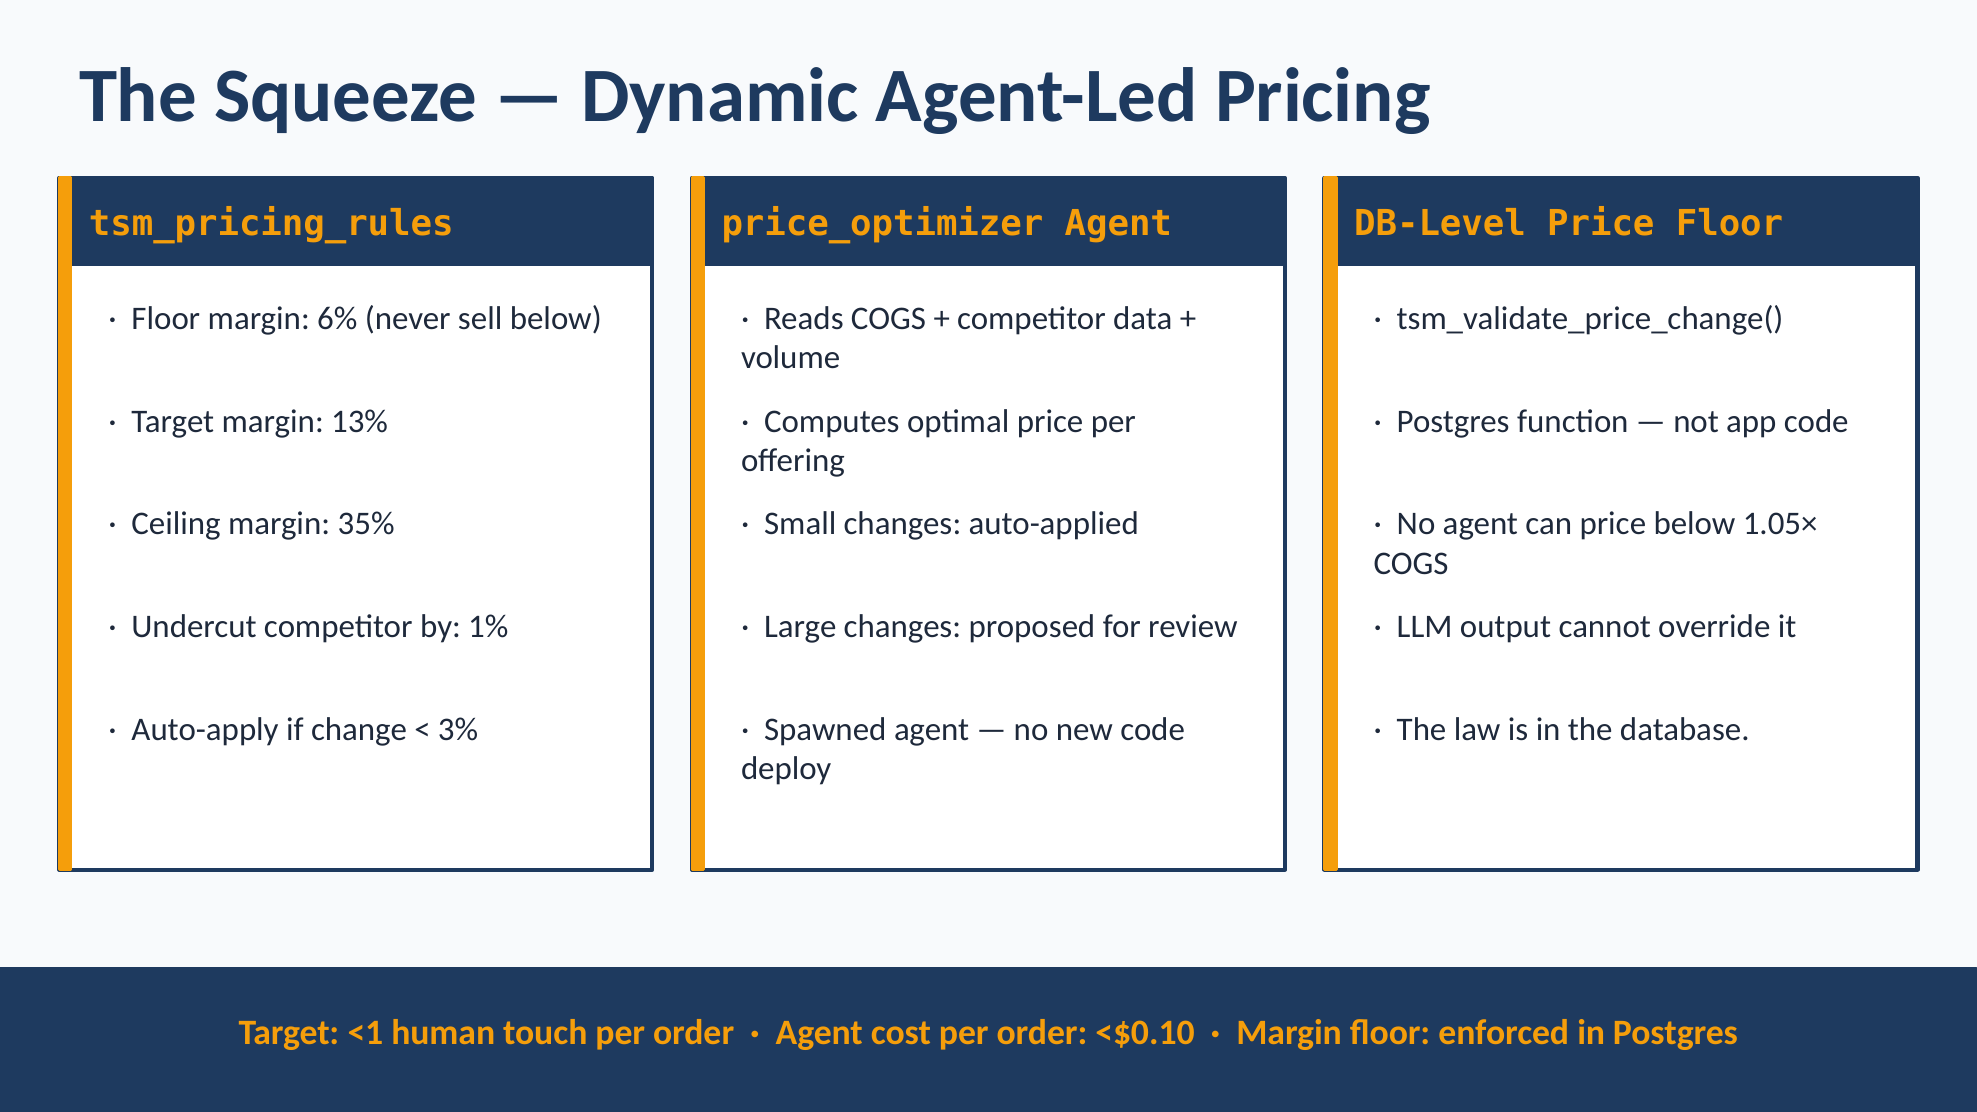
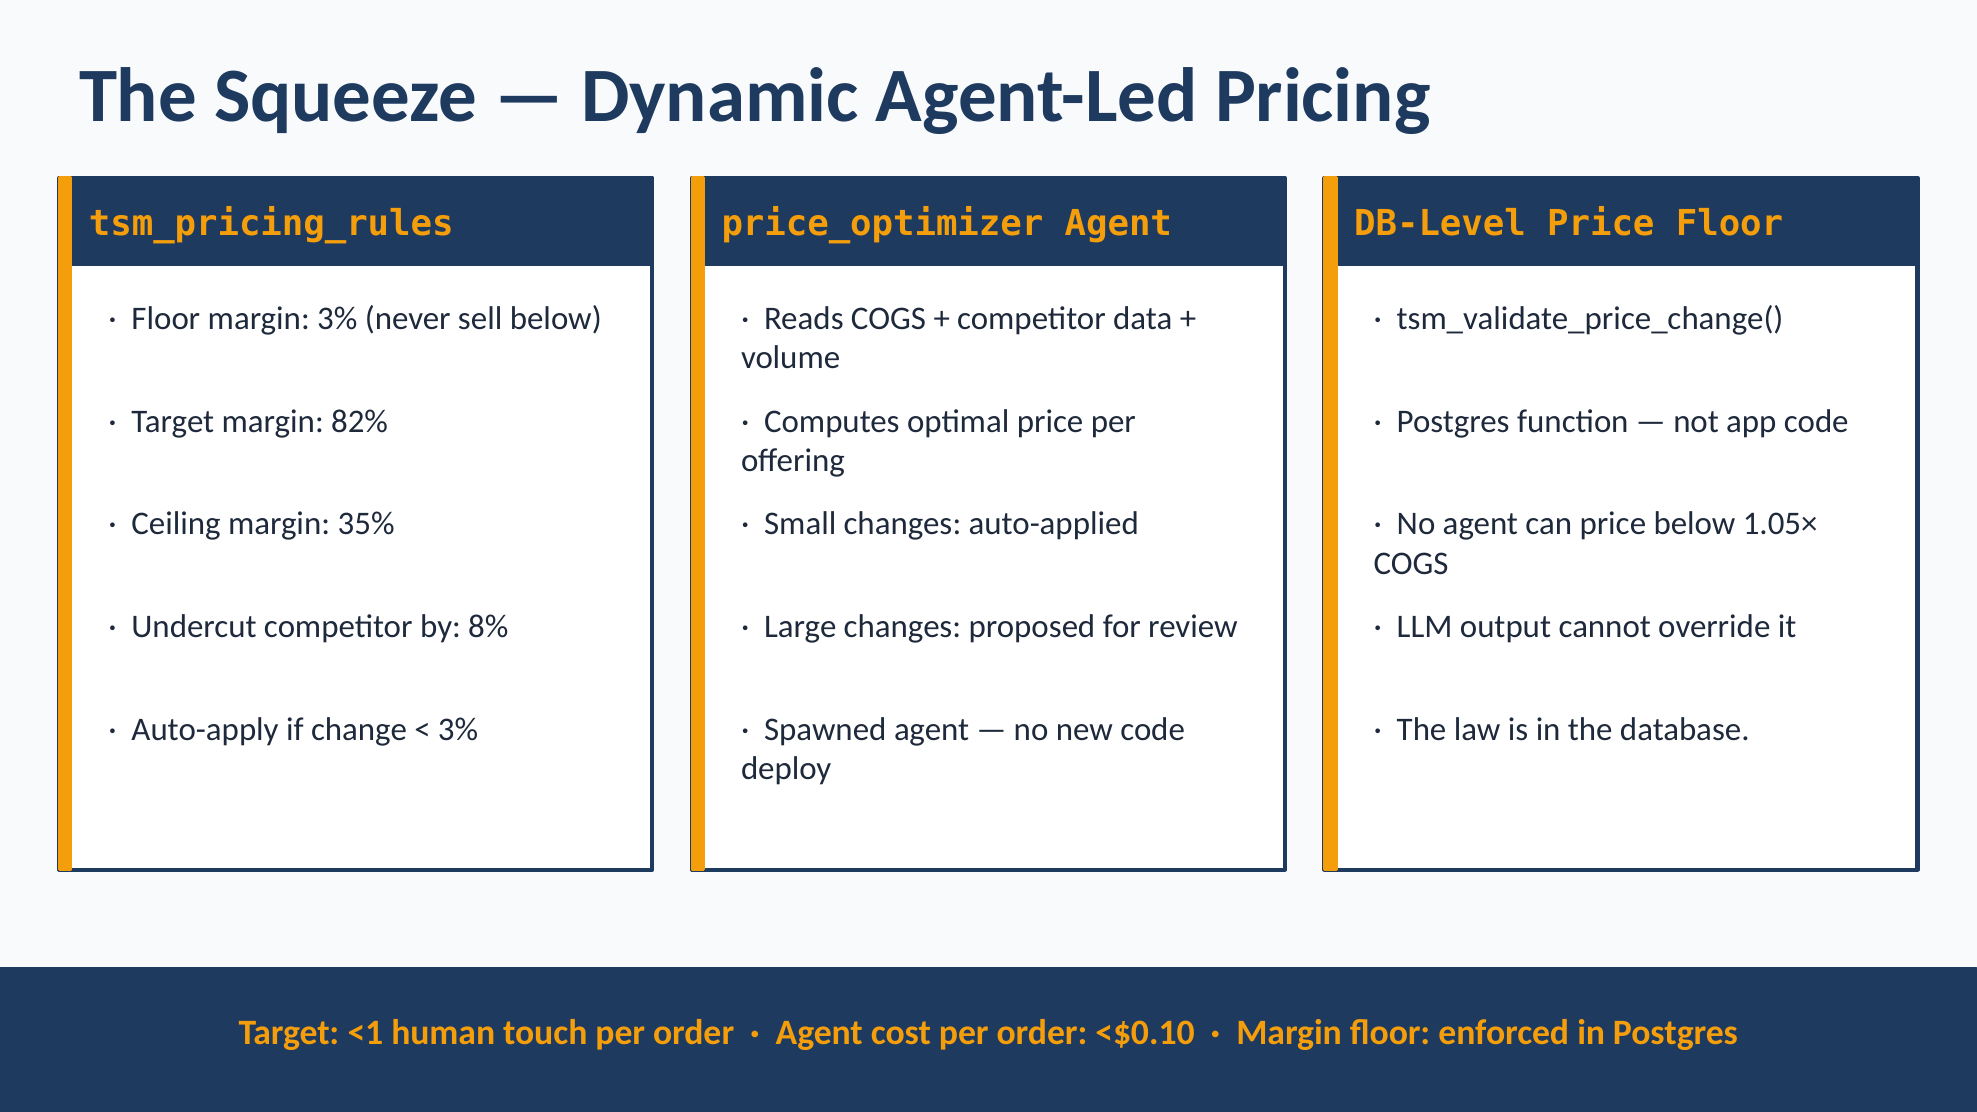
margin 6%: 6% -> 3%
13%: 13% -> 82%
1%: 1% -> 8%
